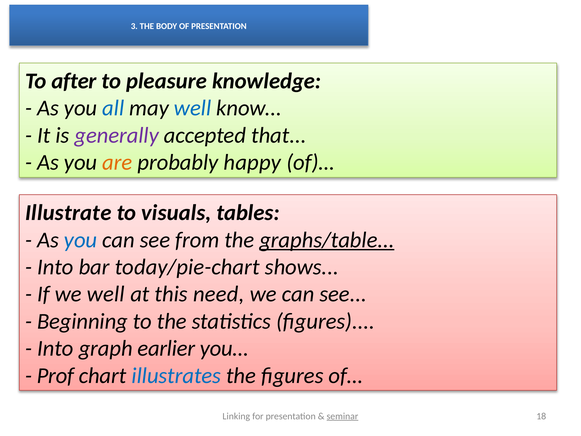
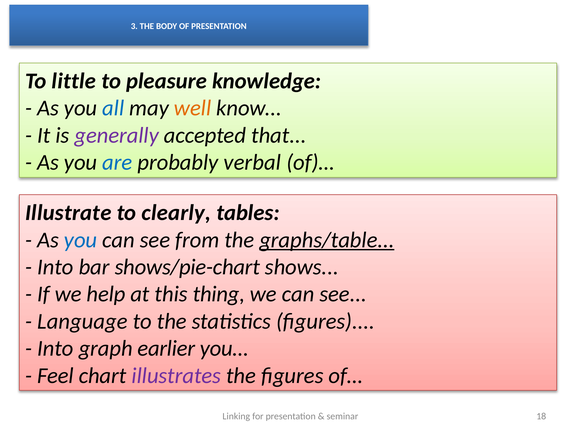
after: after -> little
well at (193, 108) colour: blue -> orange
are colour: orange -> blue
happy: happy -> verbal
visuals: visuals -> clearly
today/pie-chart: today/pie-chart -> shows/pie-chart
we well: well -> help
need: need -> thing
Beginning: Beginning -> Language
Prof: Prof -> Feel
illustrates colour: blue -> purple
seminar underline: present -> none
